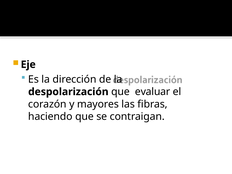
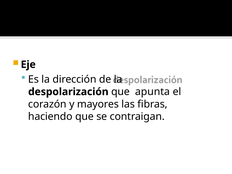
evaluar: evaluar -> apunta
